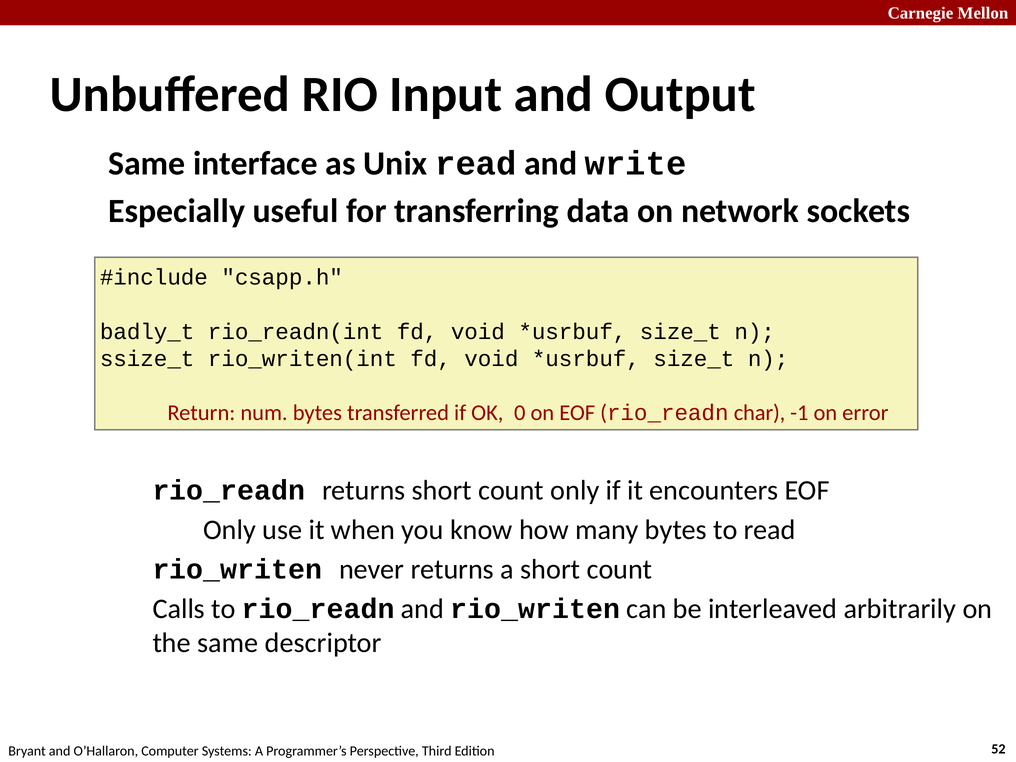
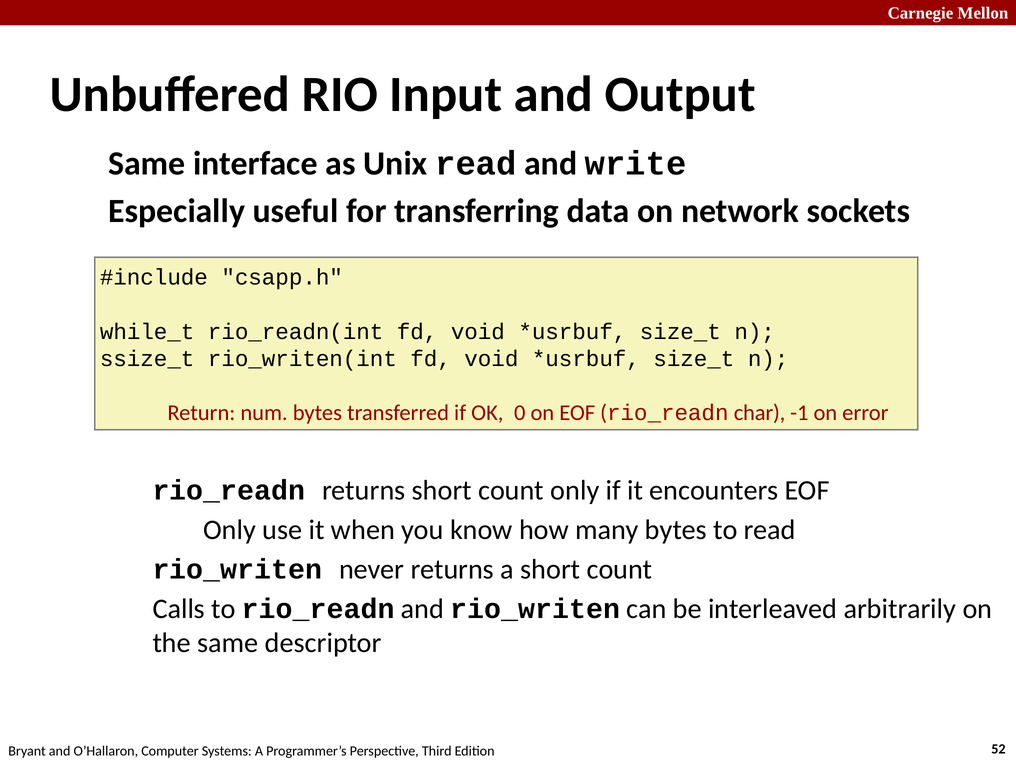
badly_t: badly_t -> while_t
